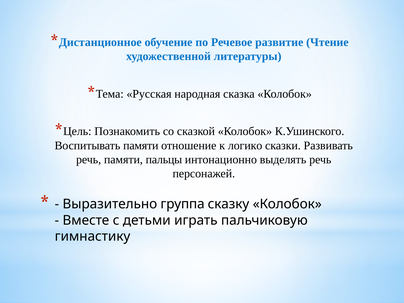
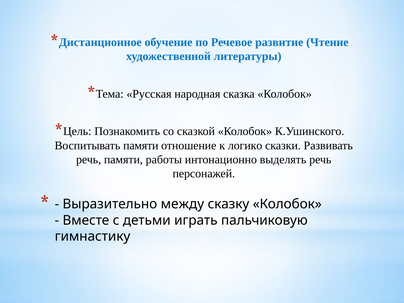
пальцы: пальцы -> работы
группа: группа -> между
